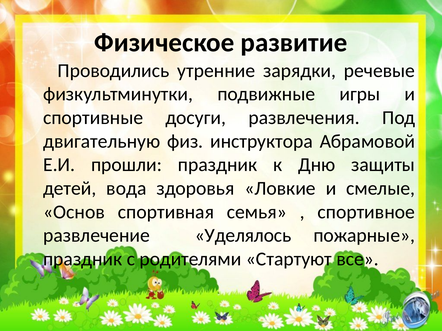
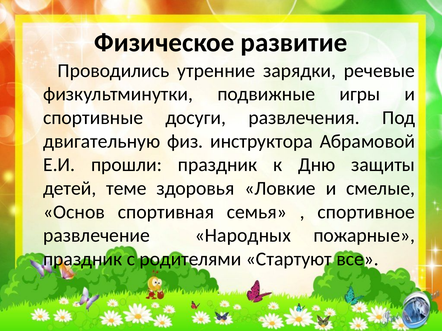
вода: вода -> теме
Уделялось: Уделялось -> Народных
